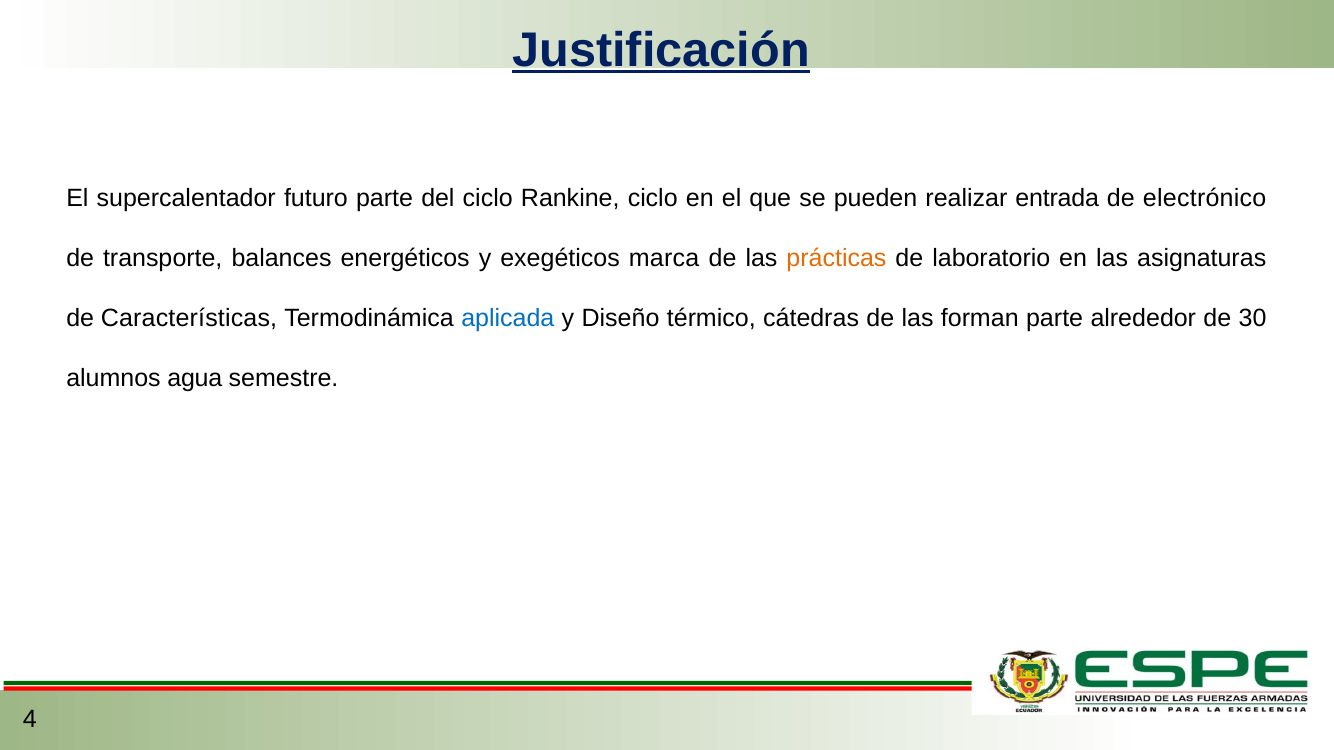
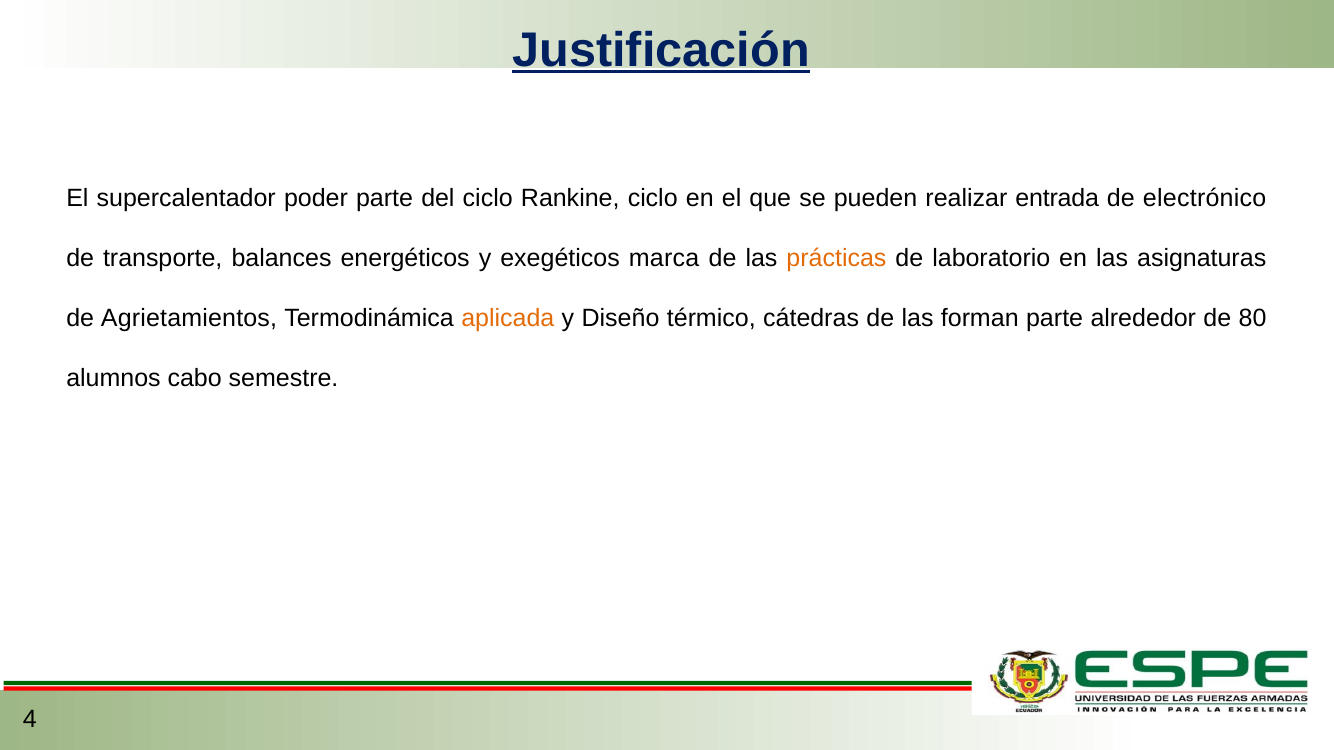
futuro: futuro -> poder
Características: Características -> Agrietamientos
aplicada colour: blue -> orange
30: 30 -> 80
agua: agua -> cabo
